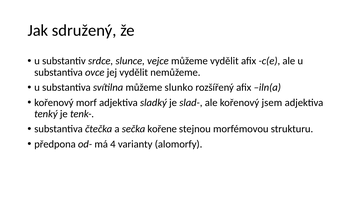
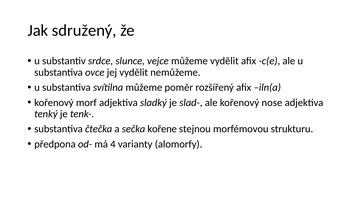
slunko: slunko -> poměr
jsem: jsem -> nose
